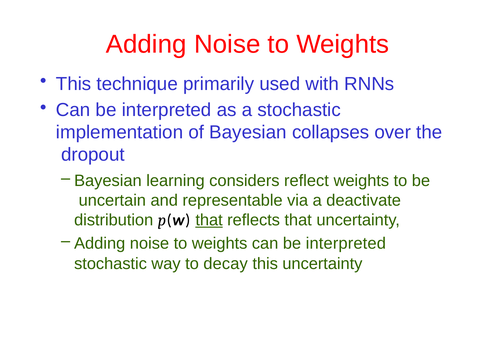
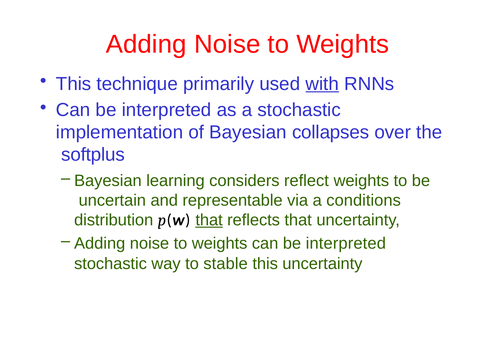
with underline: none -> present
dropout: dropout -> softplus
deactivate: deactivate -> conditions
decay: decay -> stable
